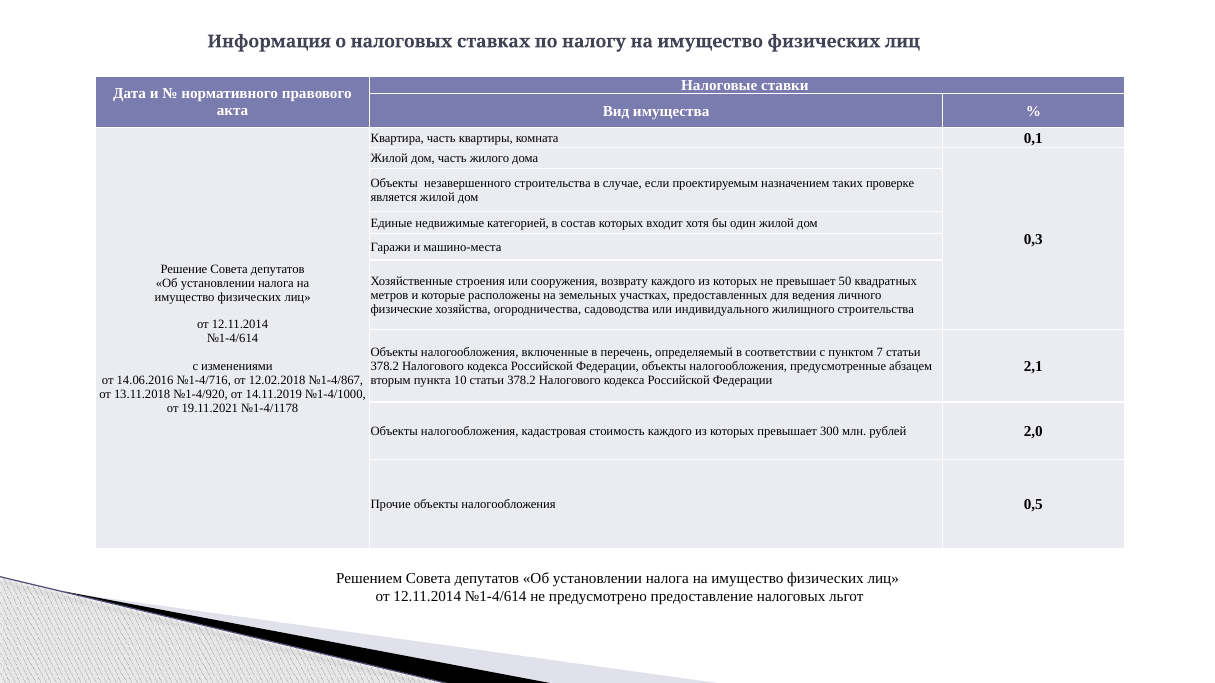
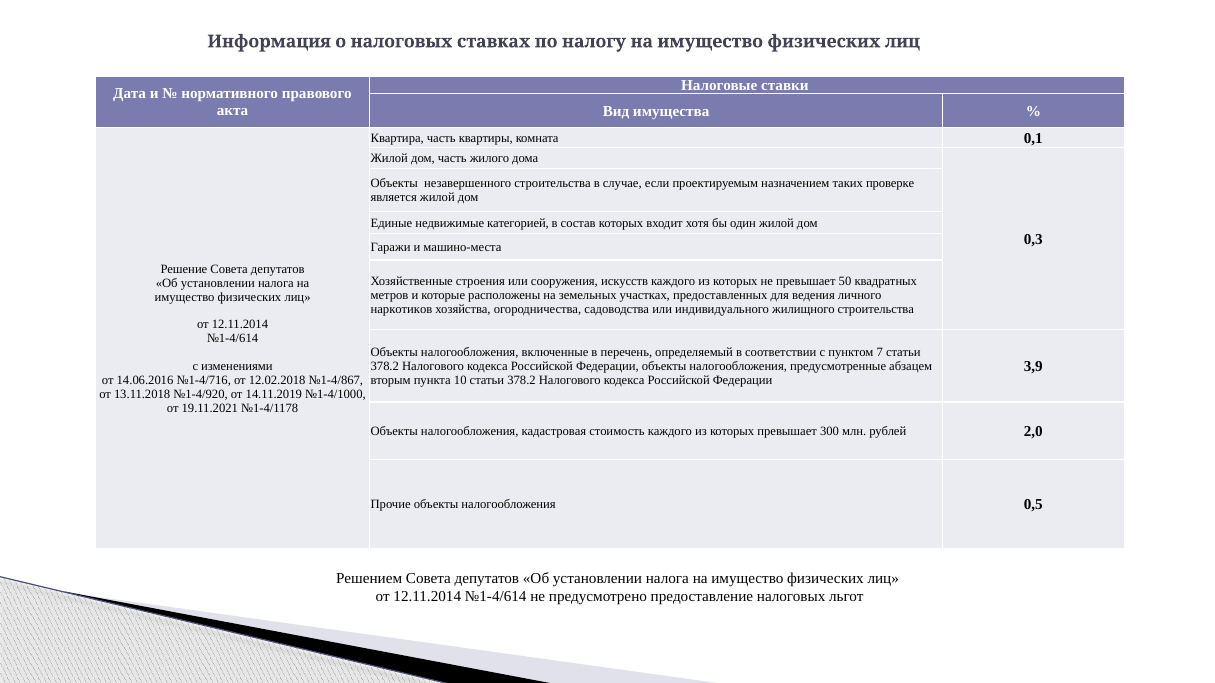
возврату: возврату -> искусств
физические: физические -> наркотиков
2,1: 2,1 -> 3,9
